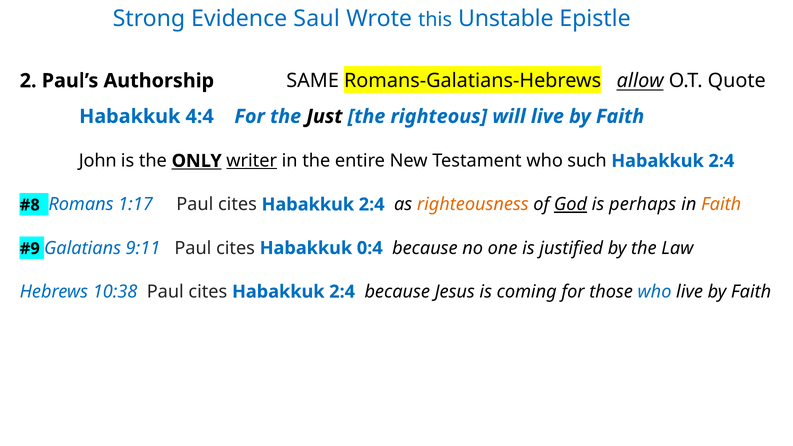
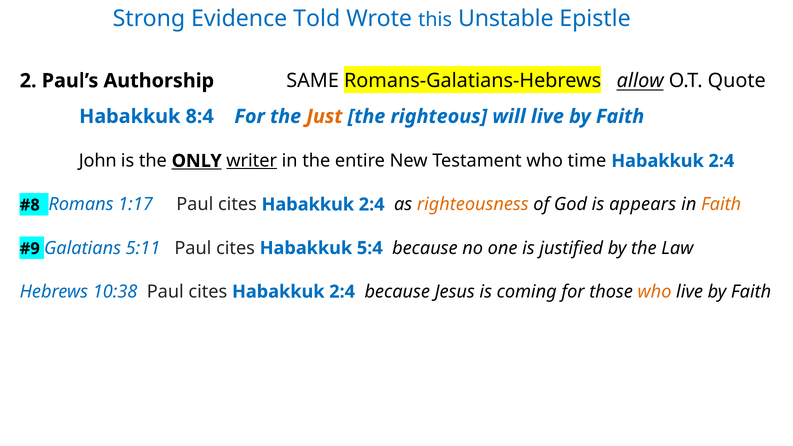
Saul: Saul -> Told
4:4: 4:4 -> 8:4
Just colour: black -> orange
such: such -> time
God underline: present -> none
perhaps: perhaps -> appears
9:11: 9:11 -> 5:11
0:4: 0:4 -> 5:4
who at (655, 292) colour: blue -> orange
